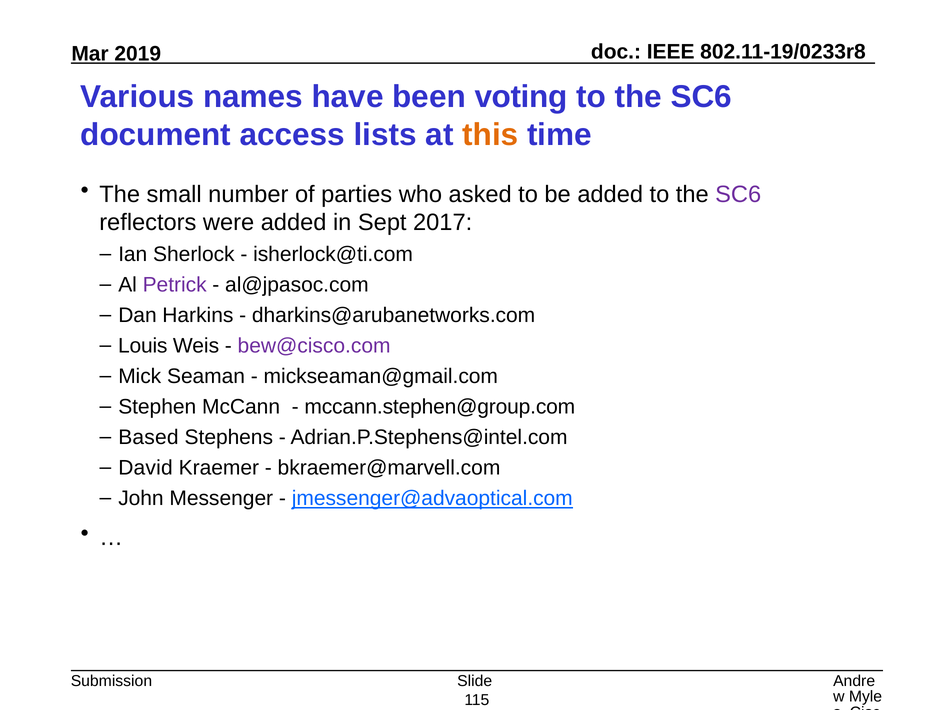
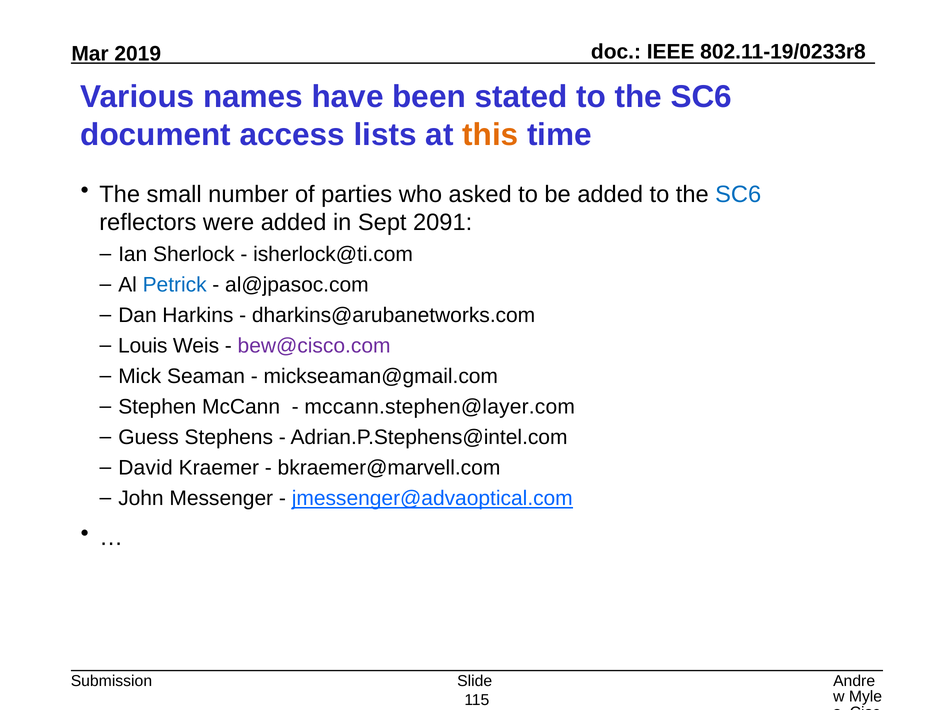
voting: voting -> stated
SC6 at (738, 194) colour: purple -> blue
2017: 2017 -> 2091
Petrick colour: purple -> blue
mccann.stephen@group.com: mccann.stephen@group.com -> mccann.stephen@layer.com
Based: Based -> Guess
